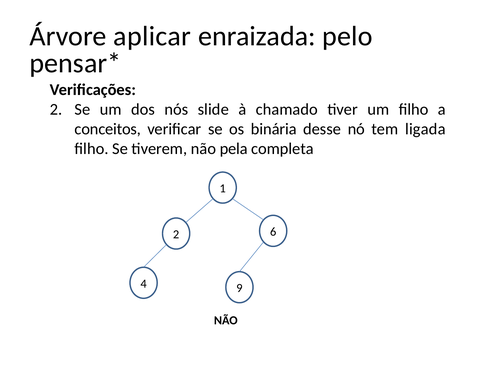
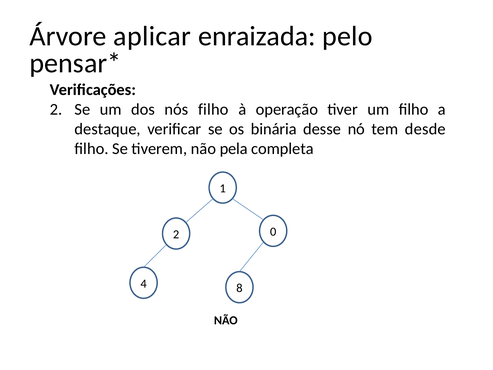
nós slide: slide -> filho
chamado: chamado -> operação
conceitos: conceitos -> destaque
ligada: ligada -> desde
6: 6 -> 0
9: 9 -> 8
